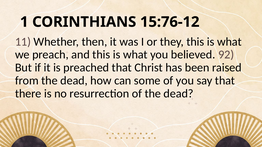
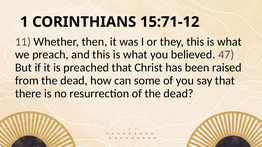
15:76-12: 15:76-12 -> 15:71-12
92: 92 -> 47
